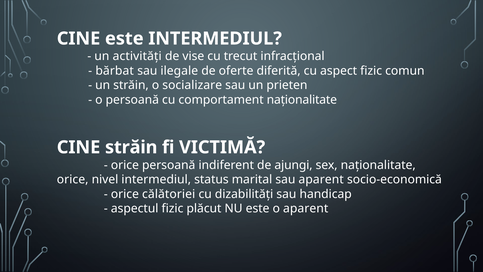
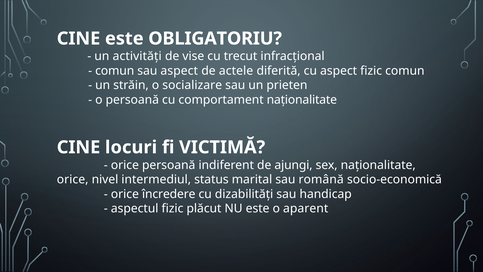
este INTERMEDIUL: INTERMEDIUL -> OBLIGATORIU
bărbat at (115, 71): bărbat -> comun
sau ilegale: ilegale -> aspect
oferte: oferte -> actele
CINE străin: străin -> locuri
sau aparent: aparent -> română
călătoriei: călătoriei -> încredere
